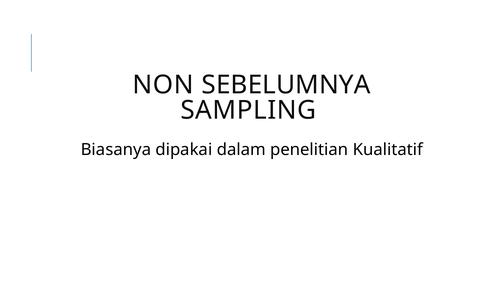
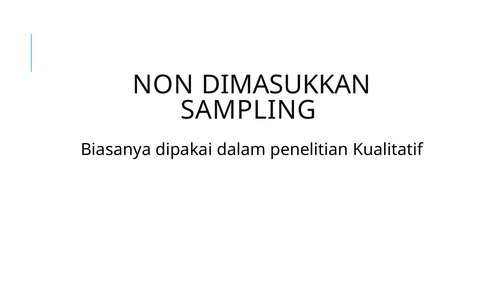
SEBELUMNYA: SEBELUMNYA -> DIMASUKKAN
